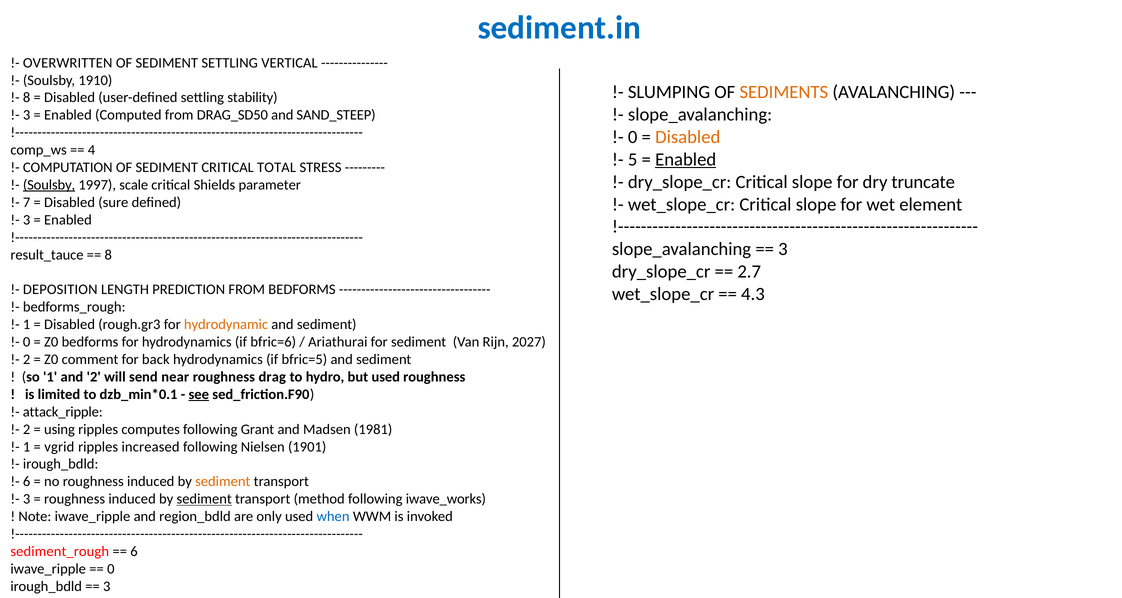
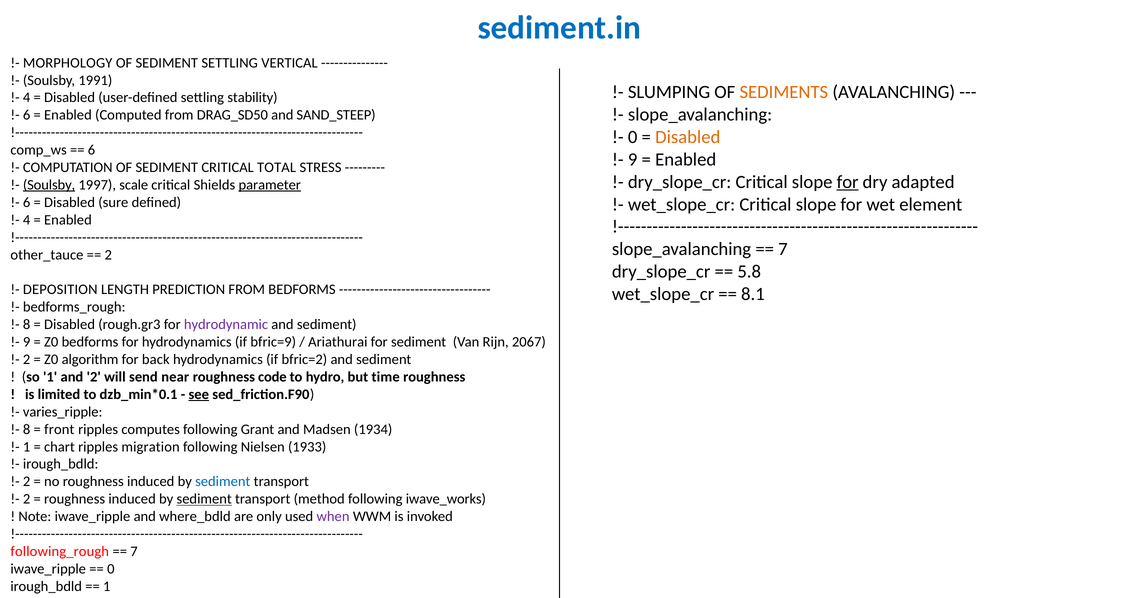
OVERWRITTEN: OVERWRITTEN -> MORPHOLOGY
1910: 1910 -> 1991
8 at (27, 98): 8 -> 4
3 at (27, 115): 3 -> 6
4 at (92, 150): 4 -> 6
5 at (633, 160): 5 -> 9
Enabled at (686, 160) underline: present -> none
for at (848, 182) underline: none -> present
truncate: truncate -> adapted
parameter underline: none -> present
7 at (27, 203): 7 -> 6
3 at (27, 220): 3 -> 4
3 at (783, 249): 3 -> 7
result_tauce: result_tauce -> other_tauce
8 at (108, 255): 8 -> 2
2.7: 2.7 -> 5.8
4.3: 4.3 -> 8.1
1 at (27, 325): 1 -> 8
hydrodynamic colour: orange -> purple
0 at (27, 342): 0 -> 9
bfric=6: bfric=6 -> bfric=9
2027: 2027 -> 2067
comment: comment -> algorithm
bfric=5: bfric=5 -> bfric=2
drag: drag -> code
but used: used -> time
attack_ripple: attack_ripple -> varies_ripple
2 at (27, 430): 2 -> 8
using: using -> front
1981: 1981 -> 1934
vgrid: vgrid -> chart
increased: increased -> migration
1901: 1901 -> 1933
6 at (27, 482): 6 -> 2
sediment at (223, 482) colour: orange -> blue
3 at (27, 499): 3 -> 2
region_bdld: region_bdld -> where_bdld
when colour: blue -> purple
sediment_rough: sediment_rough -> following_rough
6 at (134, 552): 6 -> 7
3 at (107, 587): 3 -> 1
